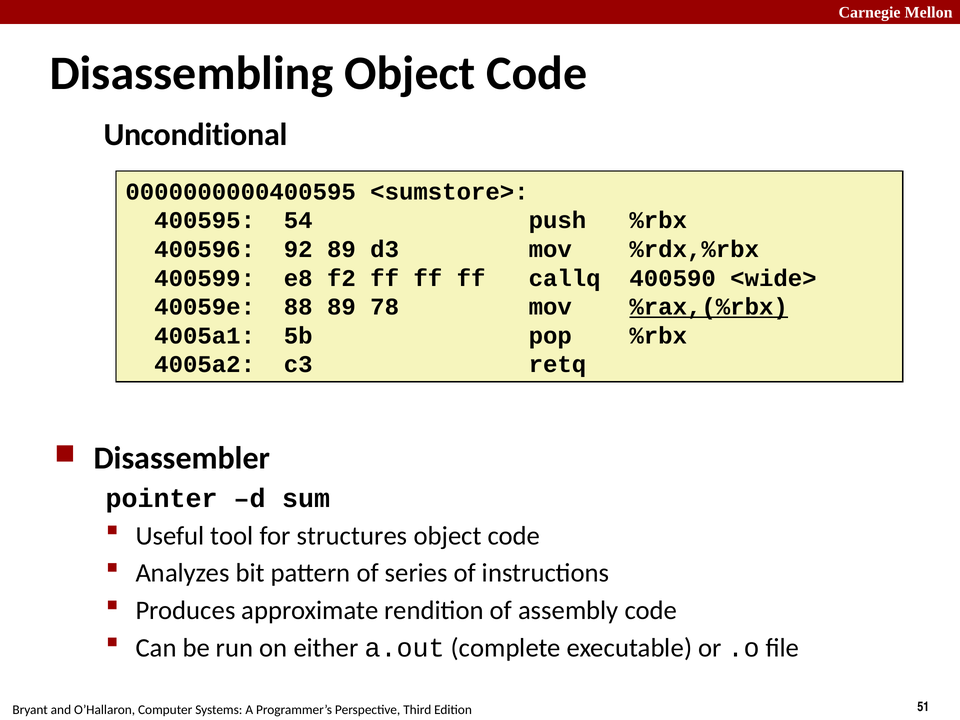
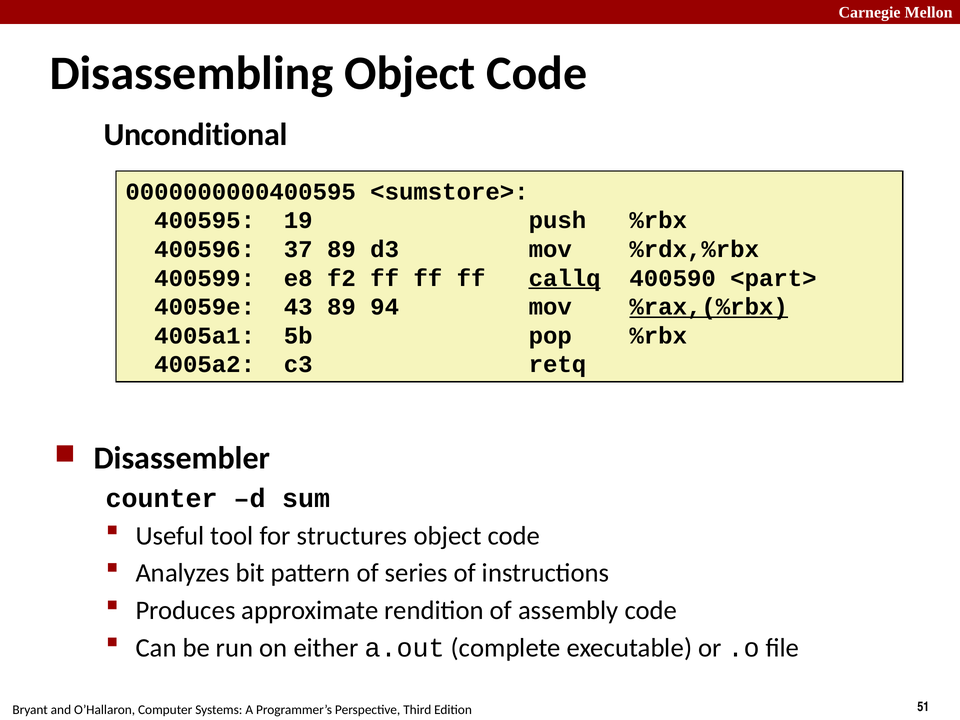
54: 54 -> 19
92: 92 -> 37
callq underline: none -> present
<wide>: <wide> -> <part>
88: 88 -> 43
78: 78 -> 94
pointer: pointer -> counter
